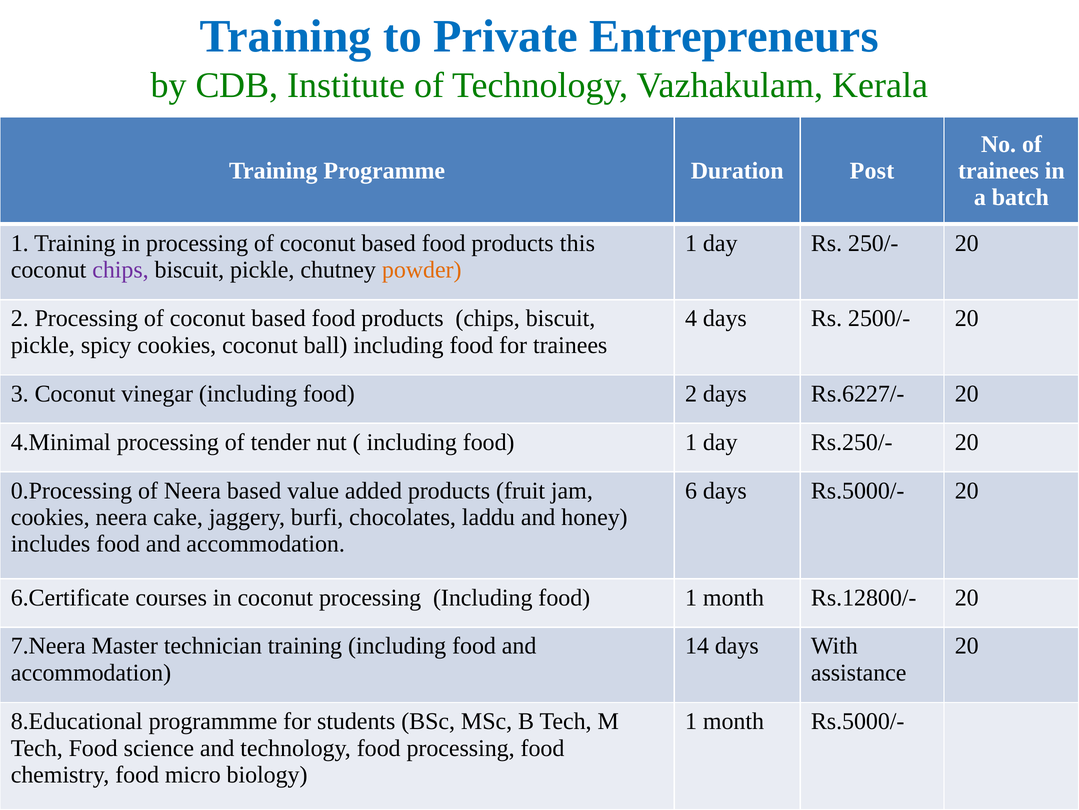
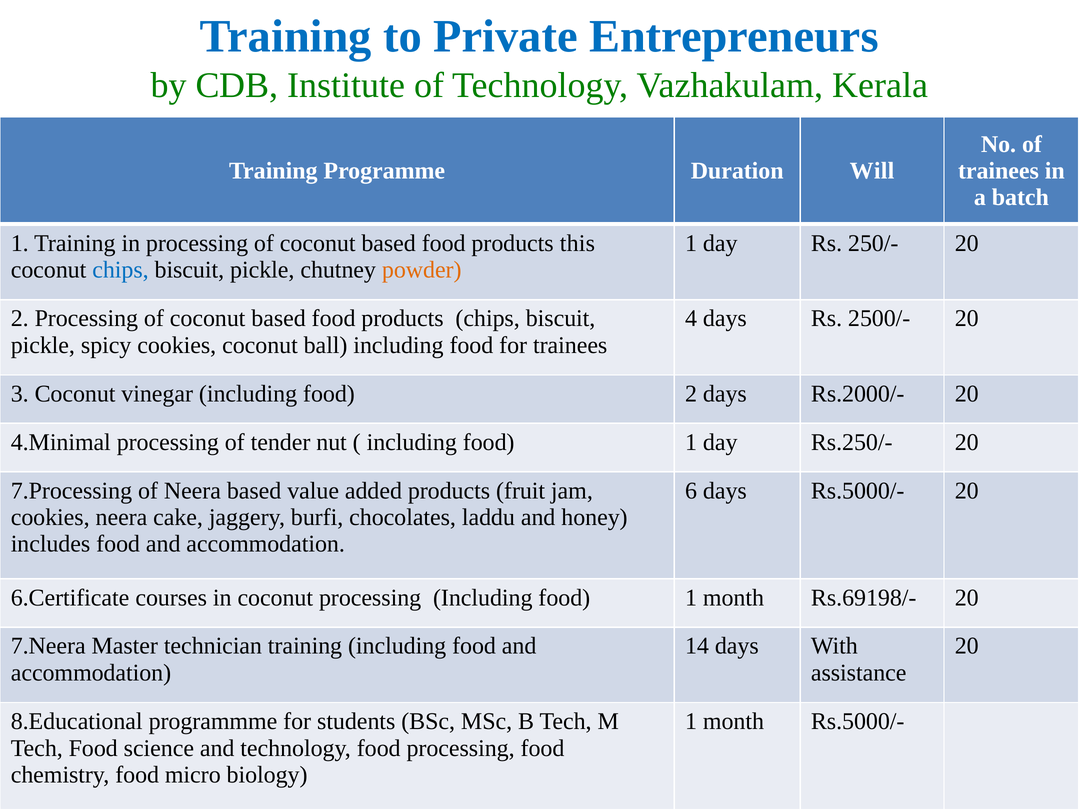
Post: Post -> Will
chips at (121, 270) colour: purple -> blue
Rs.6227/-: Rs.6227/- -> Rs.2000/-
0.Processing: 0.Processing -> 7.Processing
Rs.12800/-: Rs.12800/- -> Rs.69198/-
